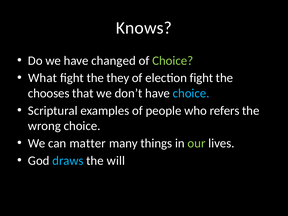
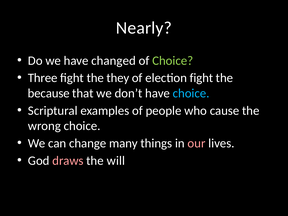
Knows: Knows -> Nearly
What: What -> Three
chooses: chooses -> because
refers: refers -> cause
matter: matter -> change
our colour: light green -> pink
draws colour: light blue -> pink
